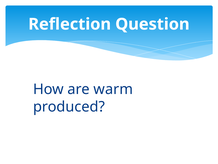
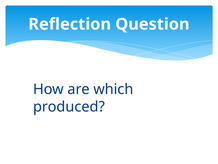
warm: warm -> which
